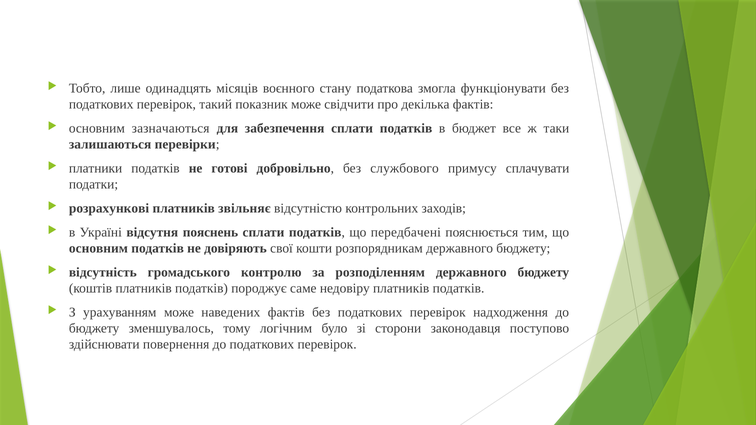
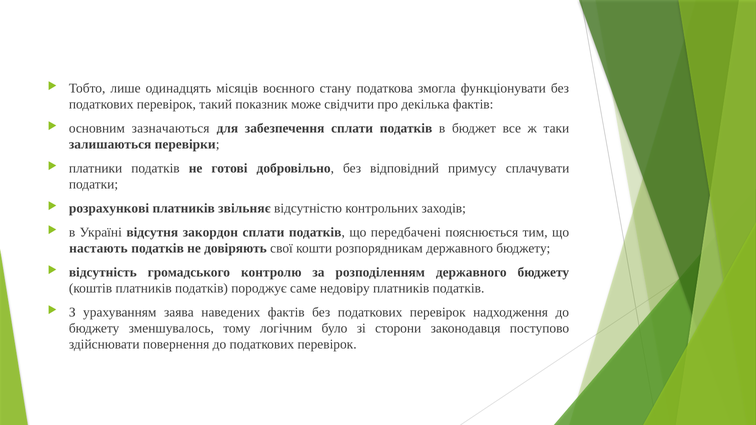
службового: службового -> відповідний
пояснень: пояснень -> закордон
основним at (98, 248): основним -> настають
урахуванням може: може -> заява
